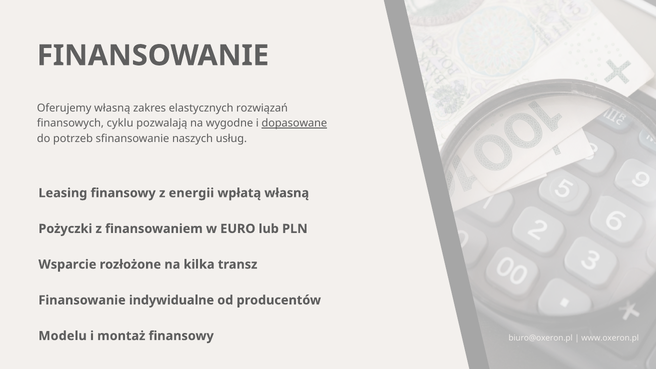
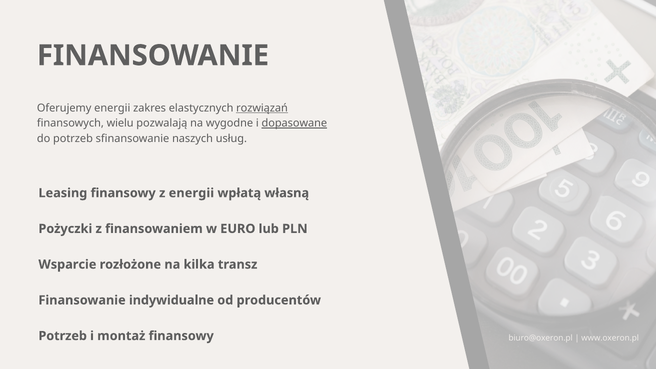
Oferujemy własną: własną -> energii
rozwiązań underline: none -> present
cyklu: cyklu -> wielu
Modelu at (63, 336): Modelu -> Potrzeb
